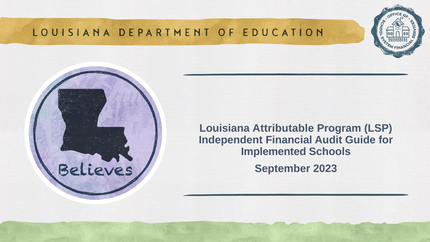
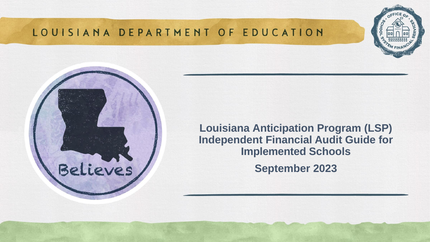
Attributable: Attributable -> Anticipation
